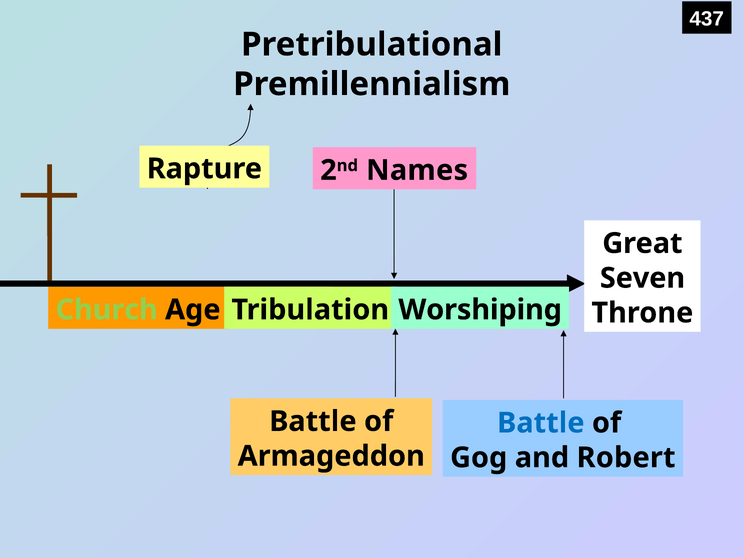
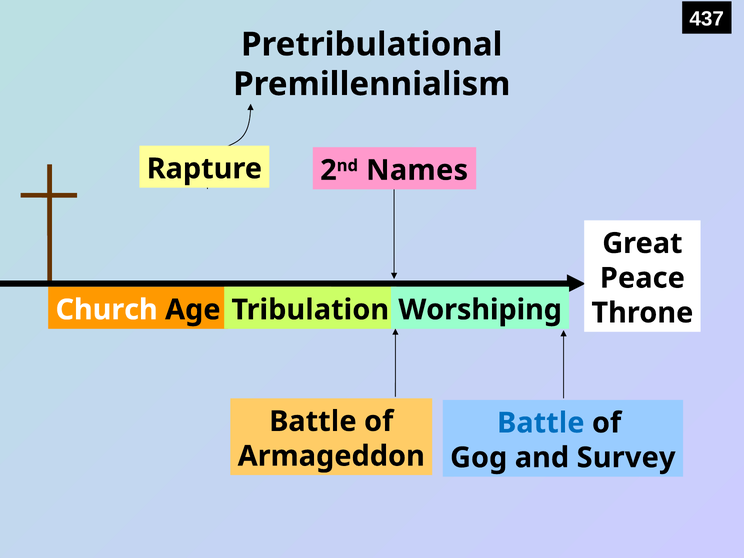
Seven: Seven -> Peace
Church colour: light green -> white
Robert: Robert -> Survey
